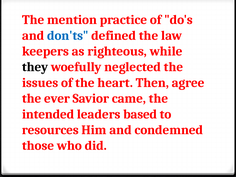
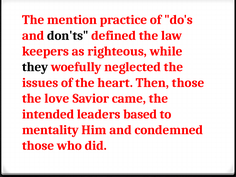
don'ts colour: blue -> black
Then agree: agree -> those
ever: ever -> love
resources: resources -> mentality
